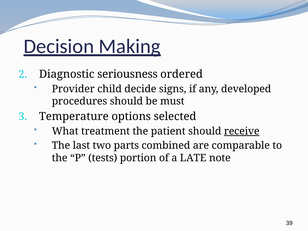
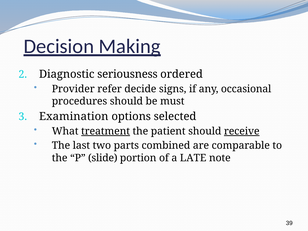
child: child -> refer
developed: developed -> occasional
Temperature: Temperature -> Examination
treatment underline: none -> present
tests: tests -> slide
